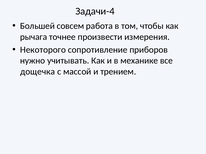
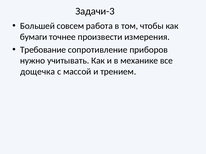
Задачи-4: Задачи-4 -> Задачи-3
рычага: рычага -> бумаги
Некоторого: Некоторого -> Требование
